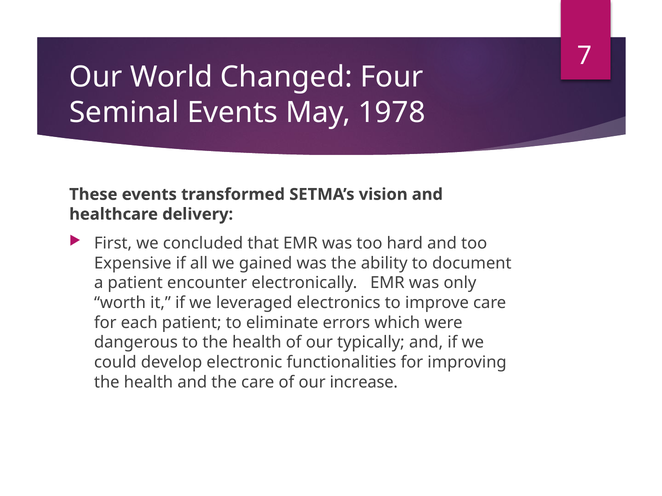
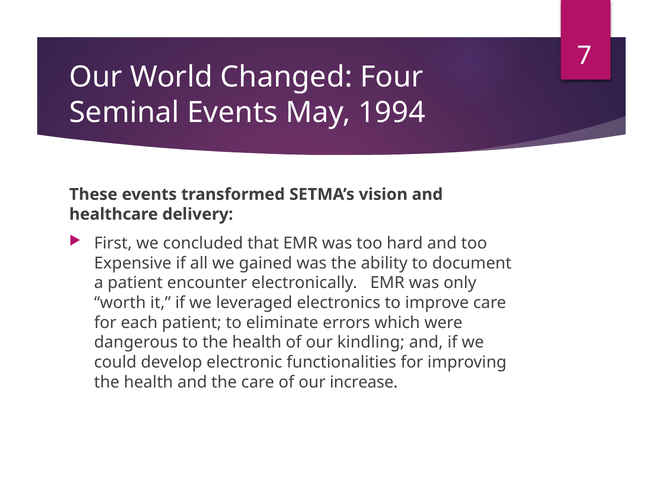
1978: 1978 -> 1994
typically: typically -> kindling
